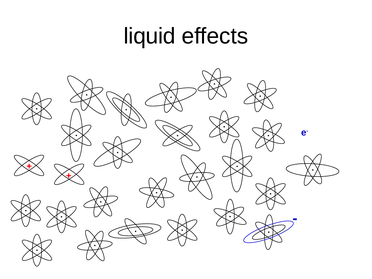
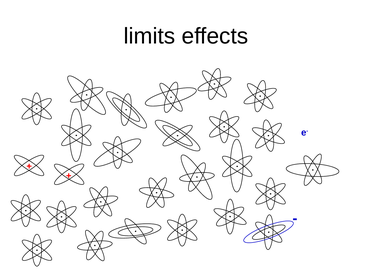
liquid: liquid -> limits
